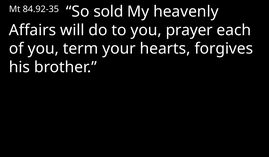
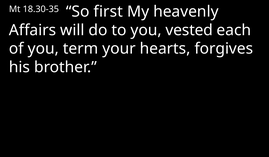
84.92-35: 84.92-35 -> 18.30-35
sold: sold -> first
prayer: prayer -> vested
